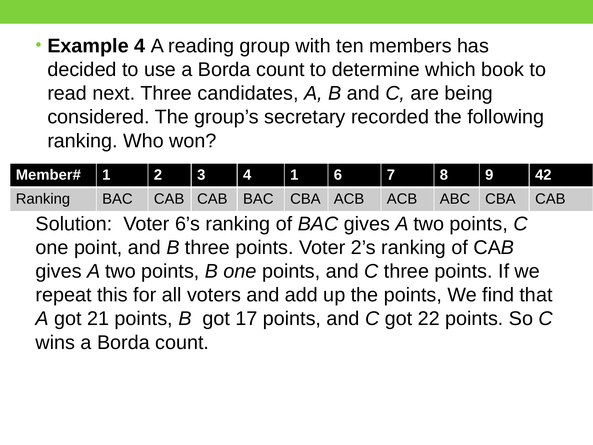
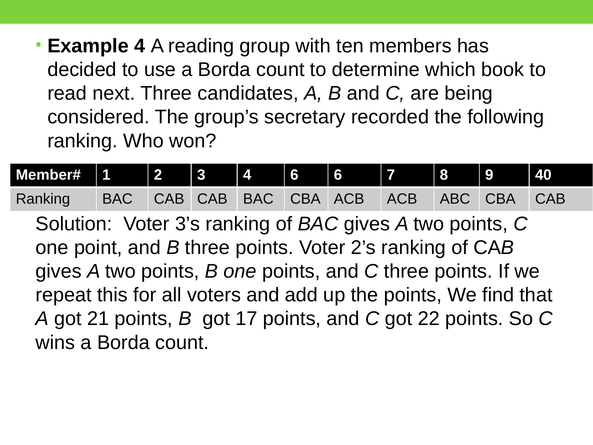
4 1: 1 -> 6
42: 42 -> 40
6’s: 6’s -> 3’s
